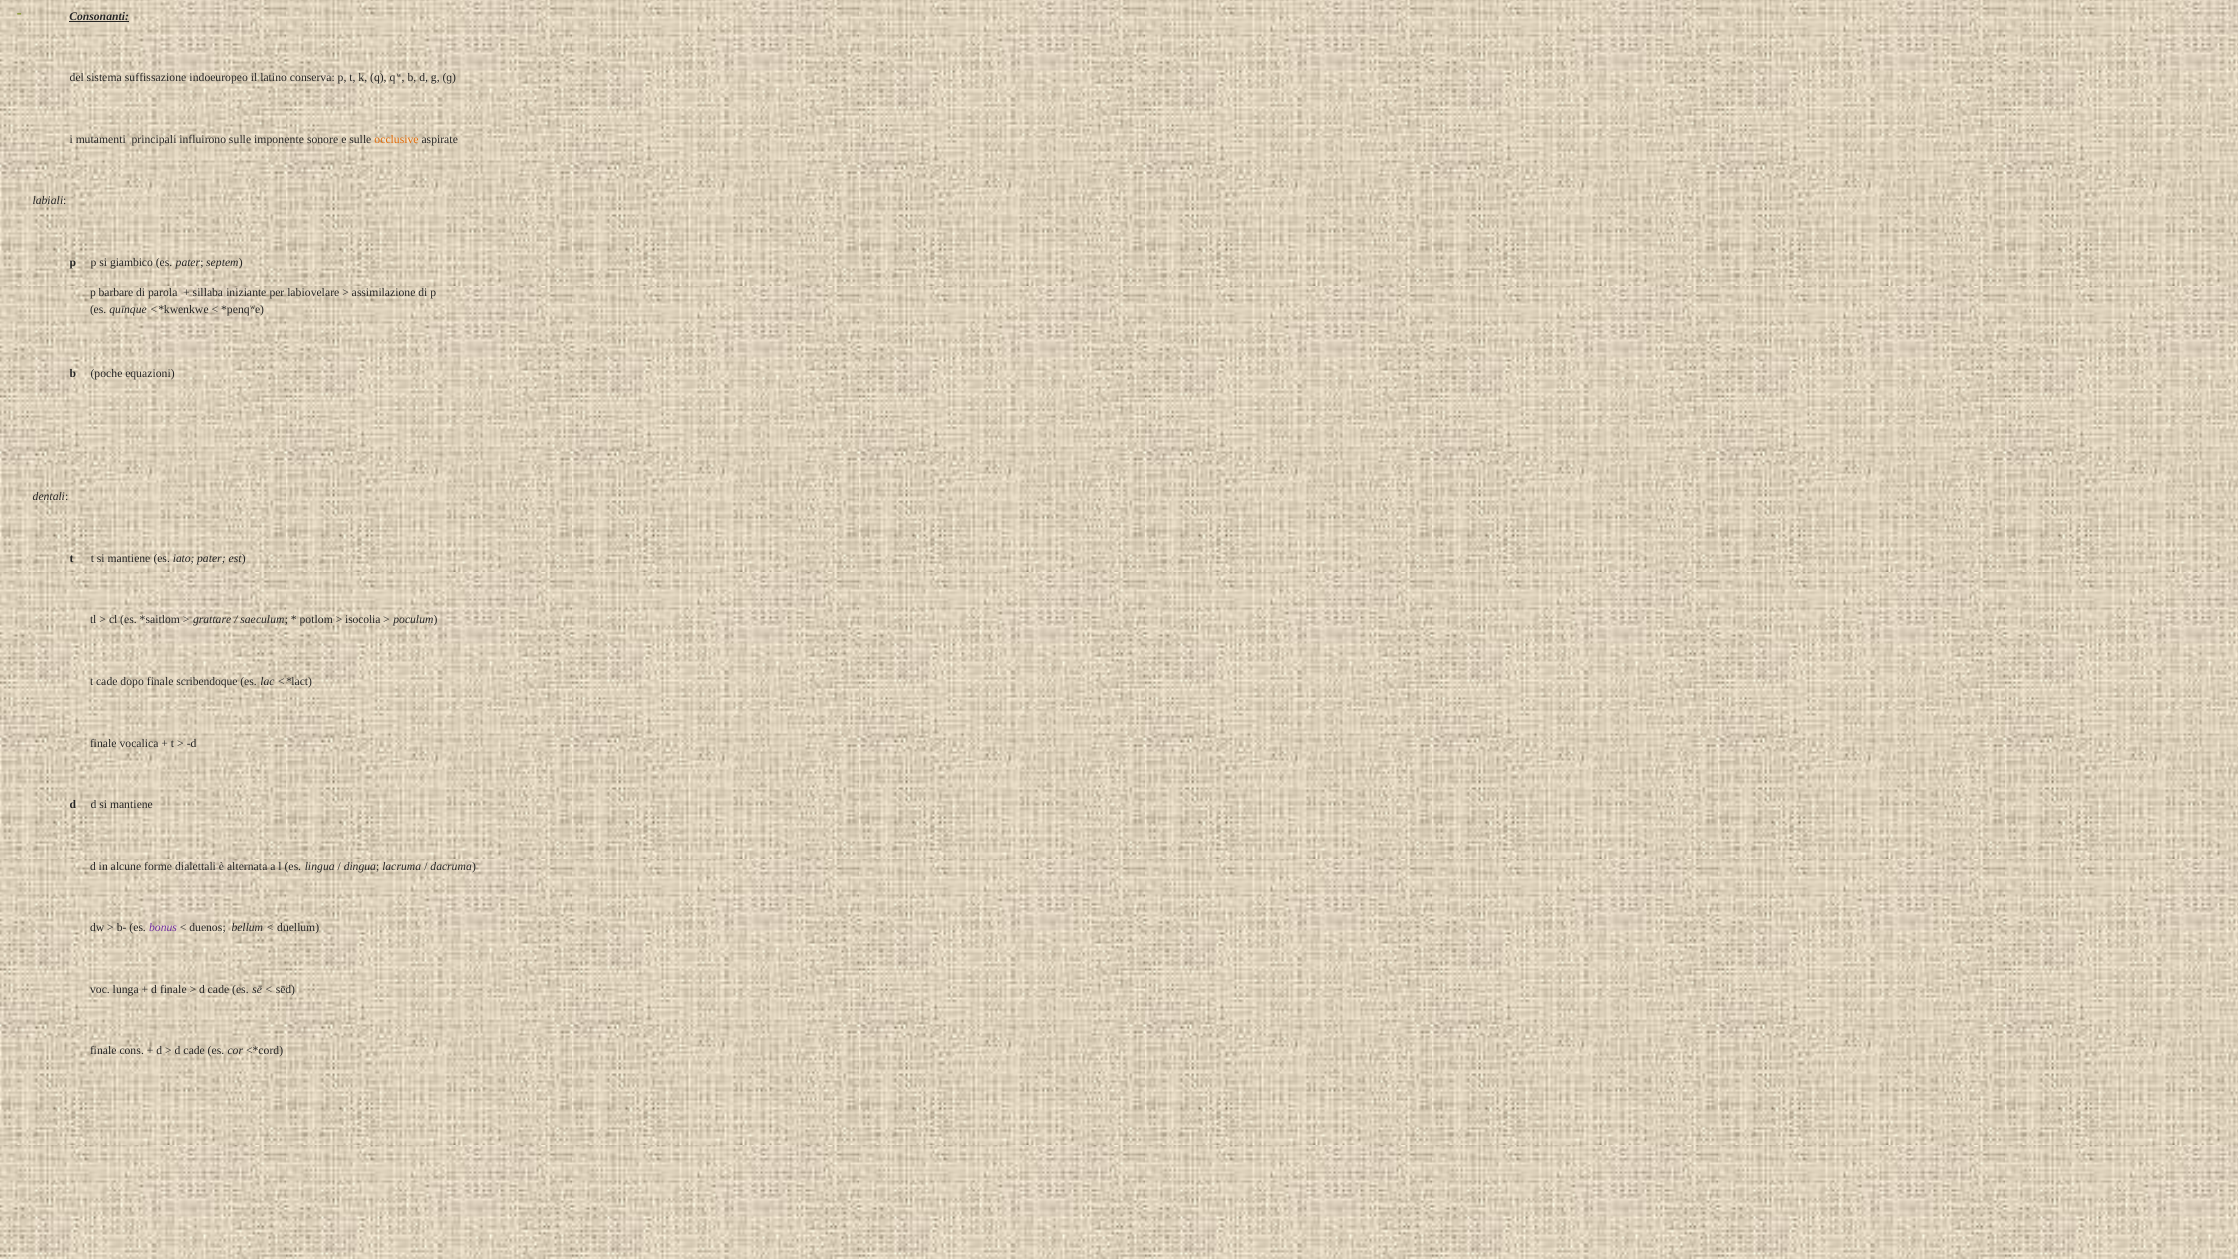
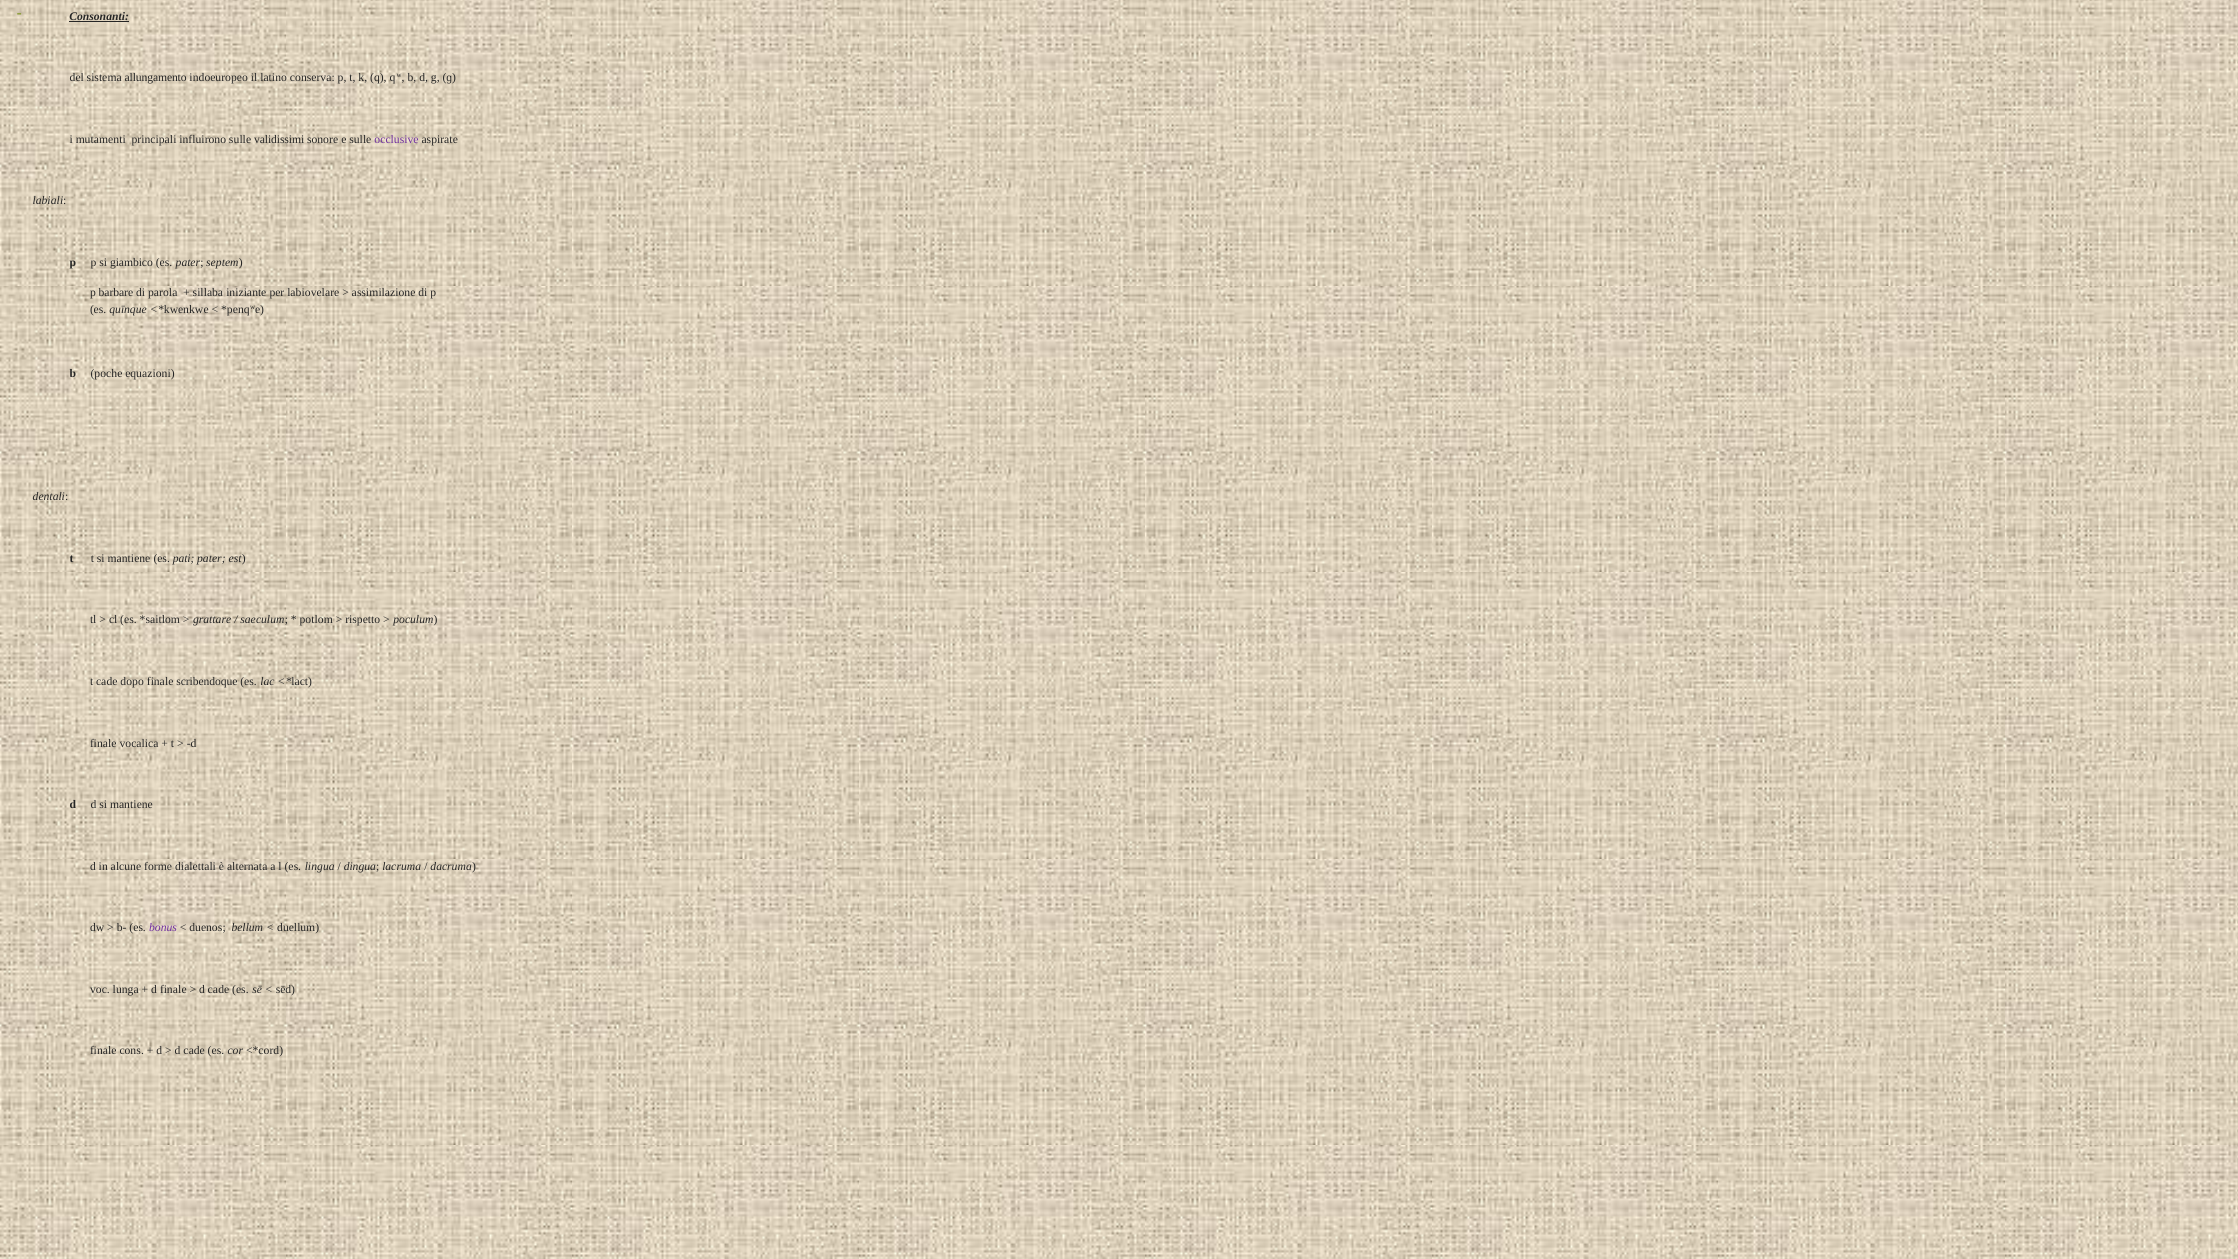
suffissazione: suffissazione -> allungamento
imponente: imponente -> validissimi
occlusive colour: orange -> purple
iato: iato -> pati
isocolia: isocolia -> rispetto
